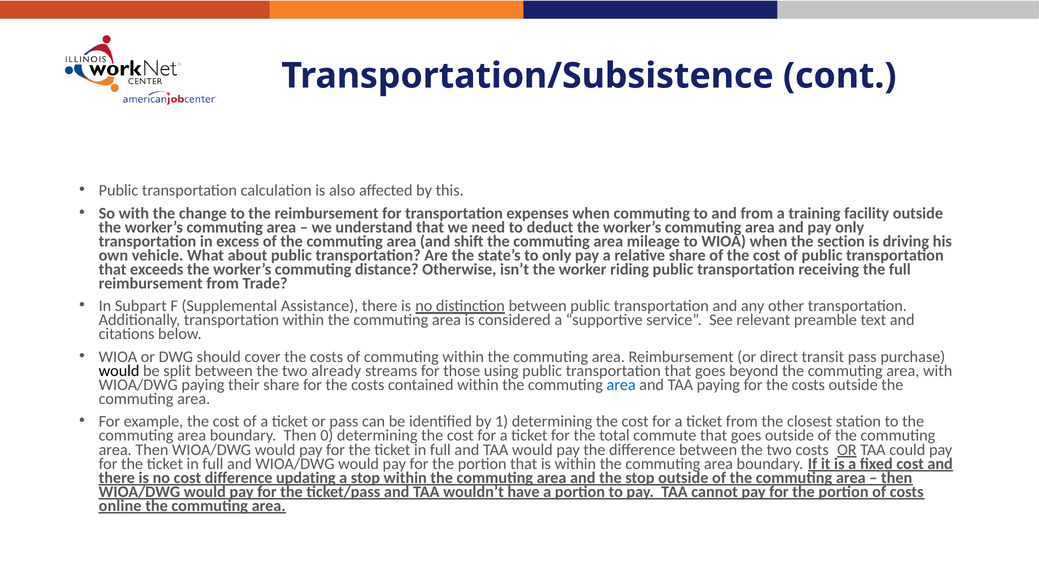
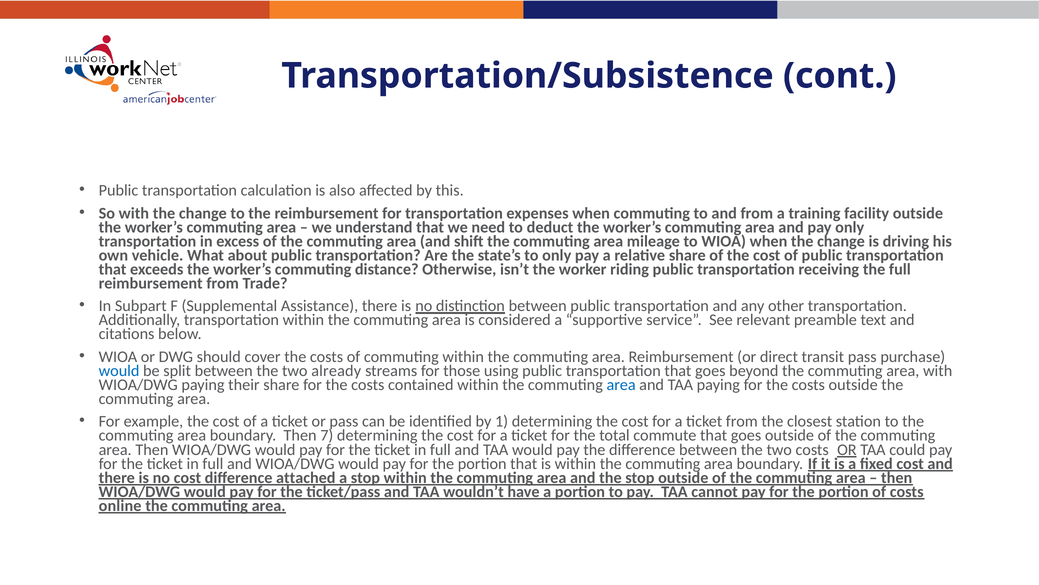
when the section: section -> change
would at (119, 370) colour: black -> blue
0: 0 -> 7
updating: updating -> attached
